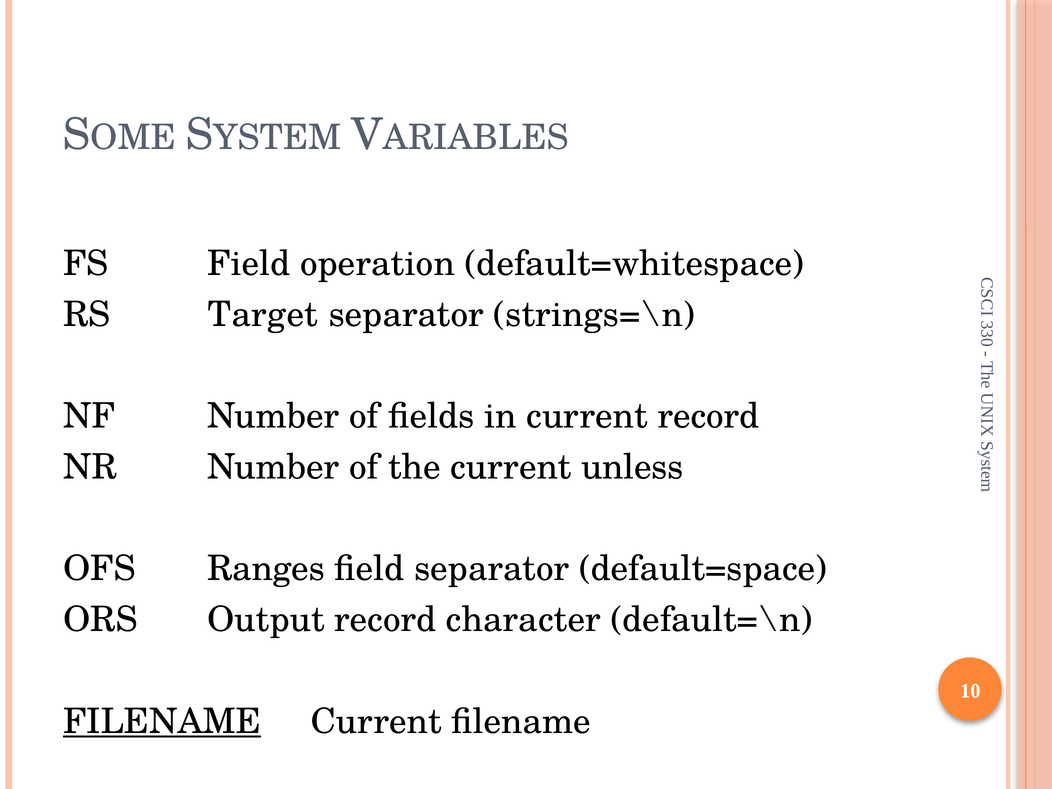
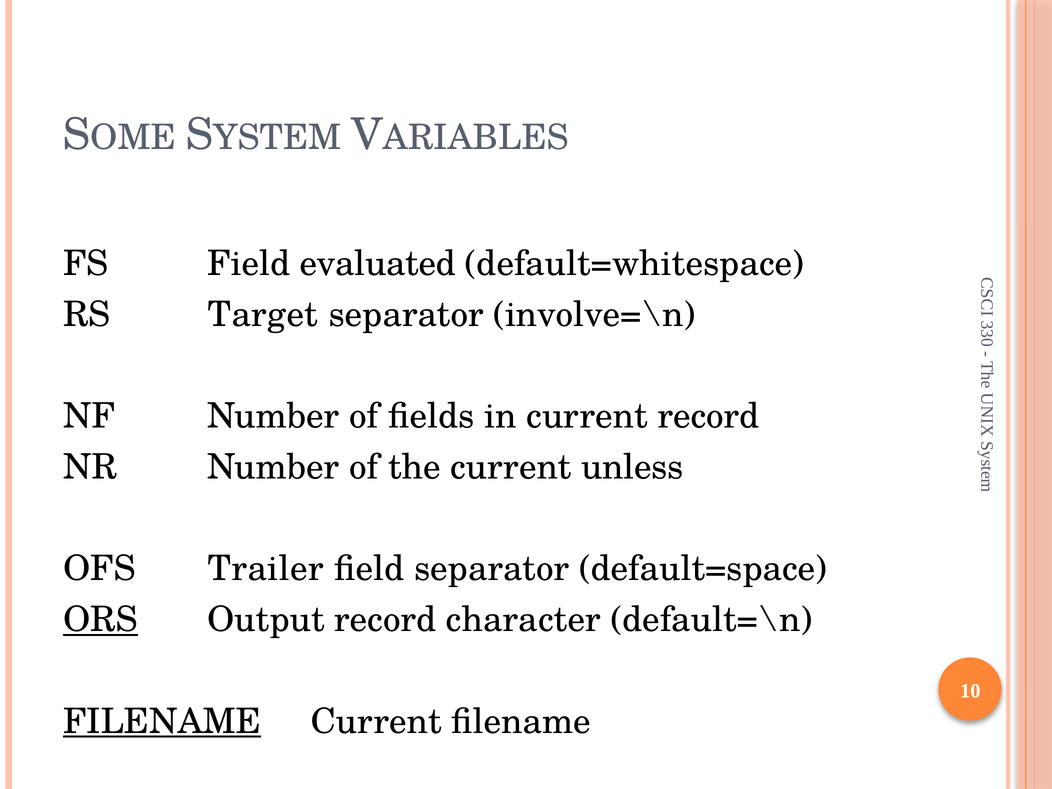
operation: operation -> evaluated
strings=\n: strings=\n -> involve=\n
Ranges: Ranges -> Trailer
ORS underline: none -> present
